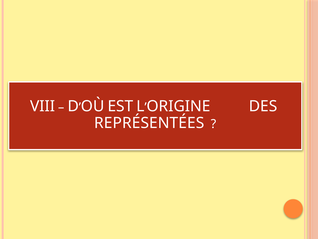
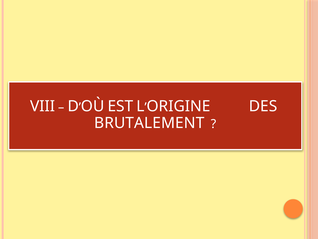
REPRÉSENTÉES: REPRÉSENTÉES -> BRUTALEMENT
